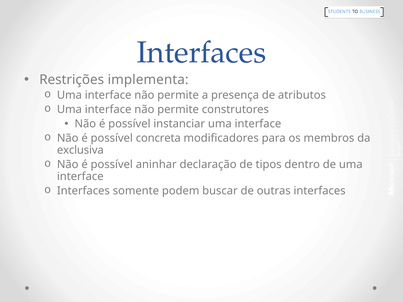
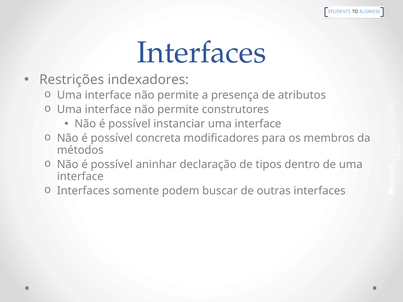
implementa: implementa -> indexadores
exclusiva: exclusiva -> métodos
